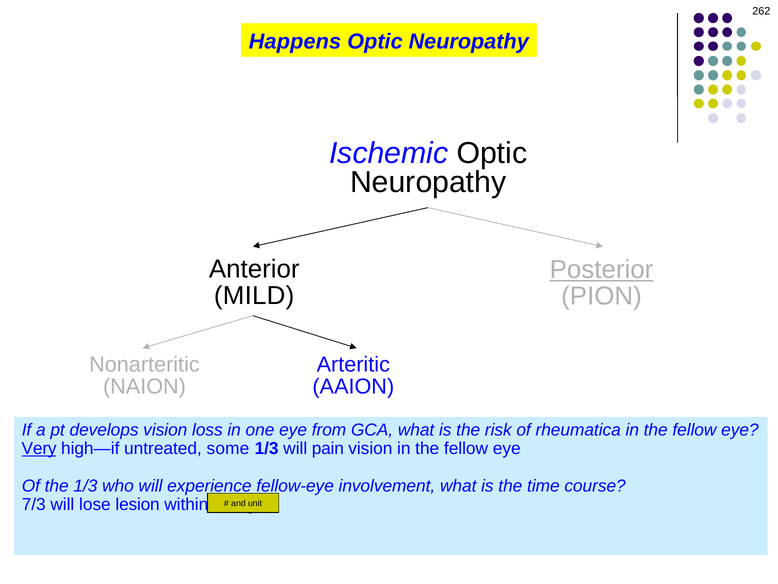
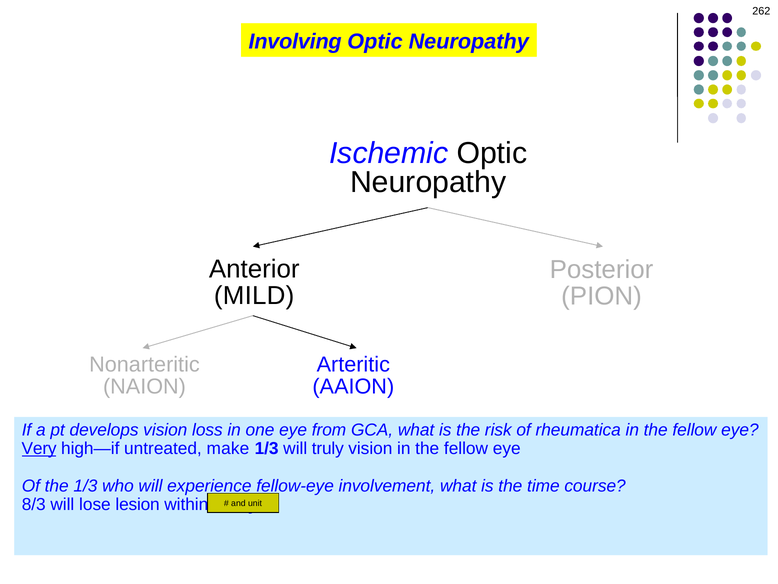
Happens: Happens -> Involving
Posterior underline: present -> none
some: some -> make
pain: pain -> truly
7/3: 7/3 -> 8/3
